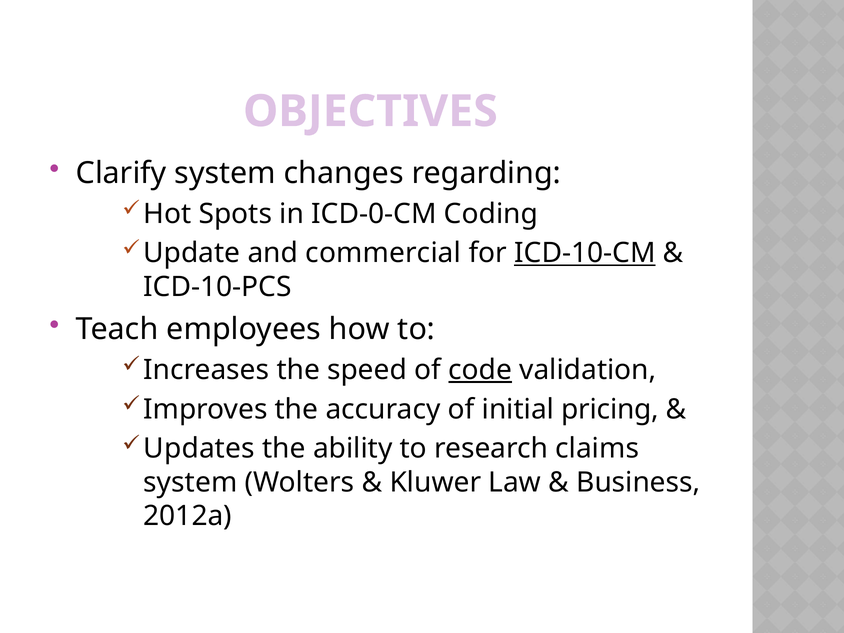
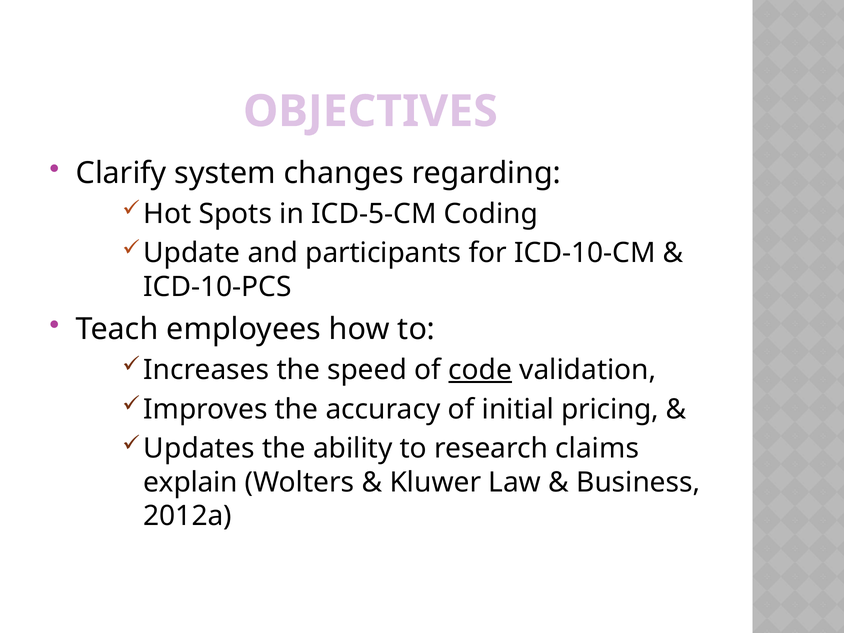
ICD-0-CM: ICD-0-CM -> ICD-5-CM
commercial: commercial -> participants
ICD-10-CM underline: present -> none
system at (190, 482): system -> explain
